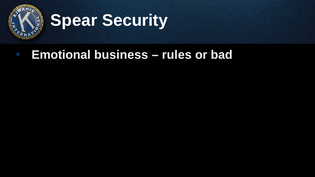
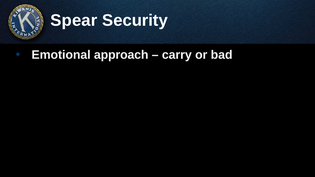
business: business -> approach
rules: rules -> carry
